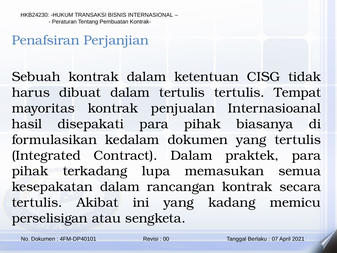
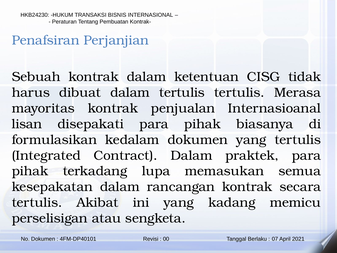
Tempat: Tempat -> Merasa
hasil: hasil -> lisan
